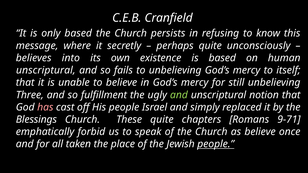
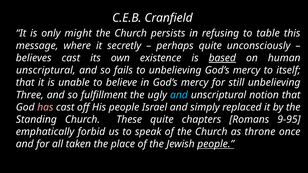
only based: based -> might
know: know -> table
believes into: into -> cast
based at (222, 58) underline: none -> present
and at (179, 95) colour: light green -> light blue
Blessings: Blessings -> Standing
9-71: 9-71 -> 9-95
as believe: believe -> throne
